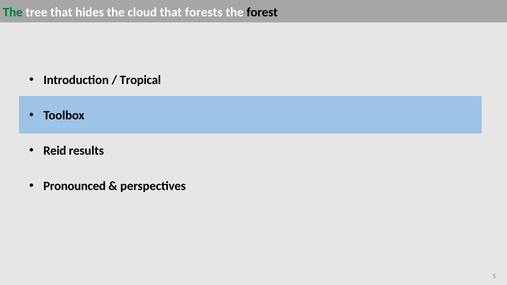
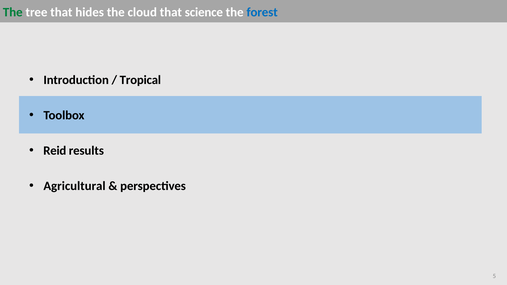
forests: forests -> science
forest colour: black -> blue
Pronounced: Pronounced -> Agricultural
